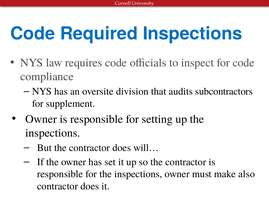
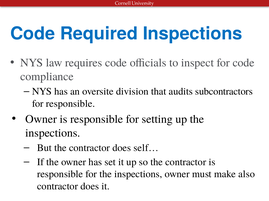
for supplement: supplement -> responsible
will…: will… -> self…
